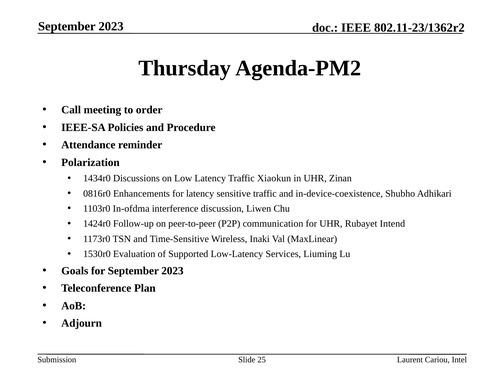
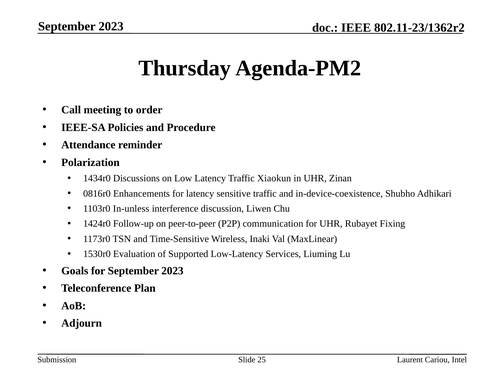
In-ofdma: In-ofdma -> In-unless
Intend: Intend -> Fixing
